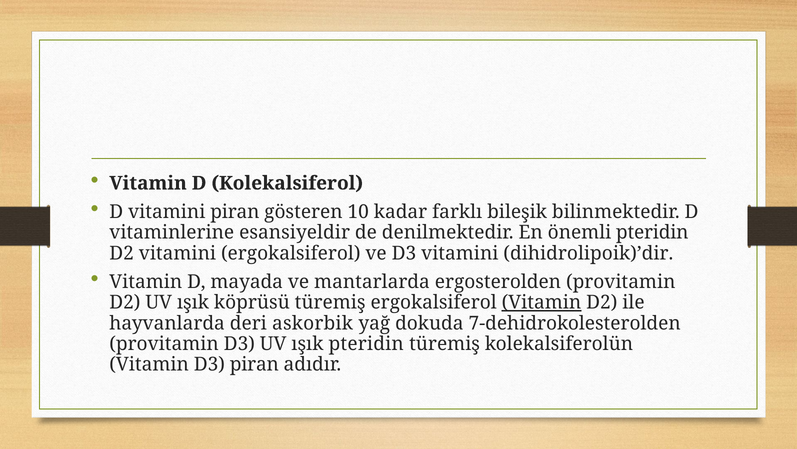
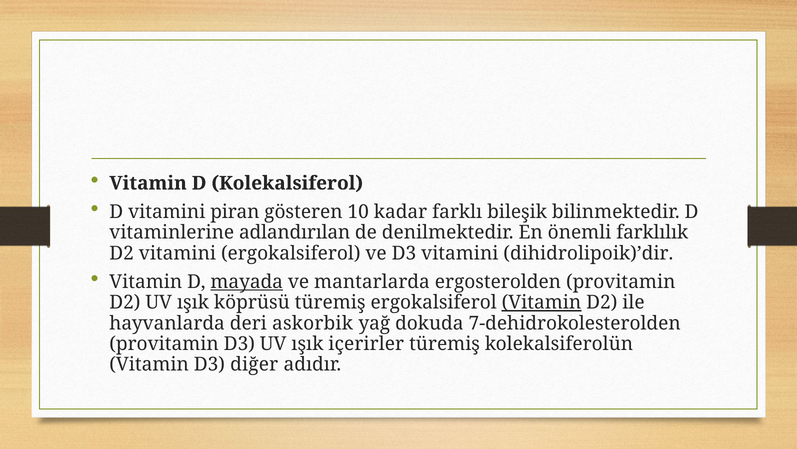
esansiyeldir: esansiyeldir -> adlandırılan
önemli pteridin: pteridin -> farklılık
mayada underline: none -> present
ışık pteridin: pteridin -> içerirler
D3 piran: piran -> diğer
